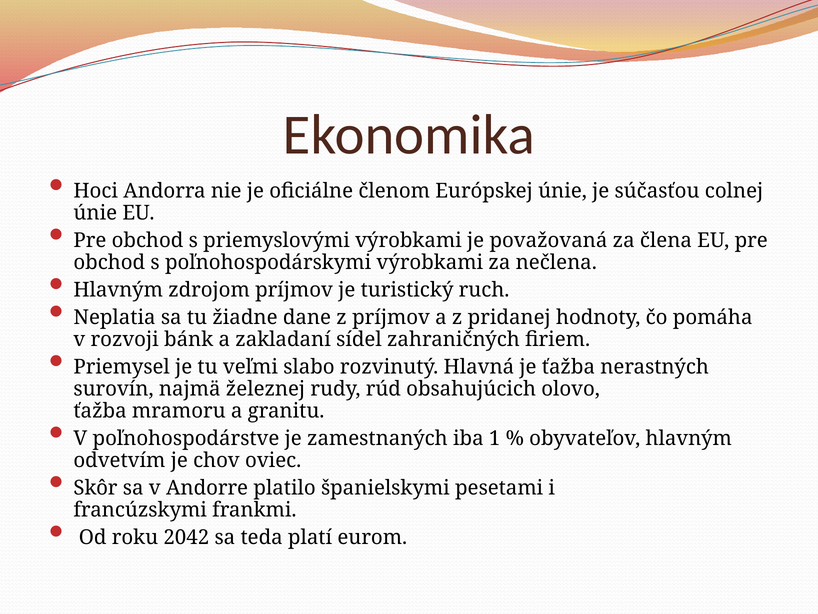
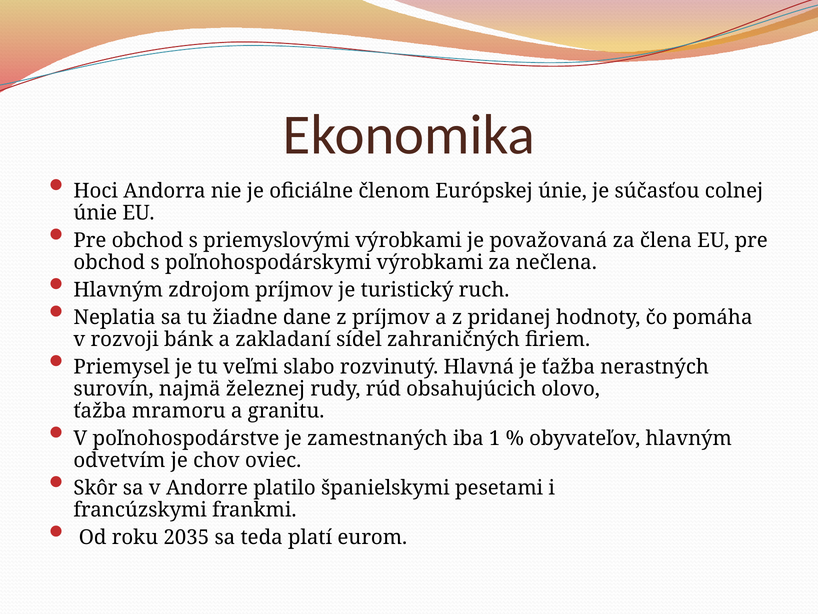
2042: 2042 -> 2035
